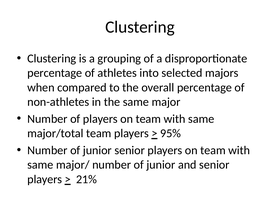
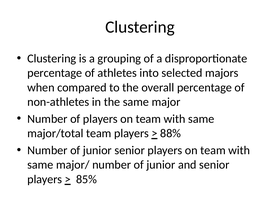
95%: 95% -> 88%
21%: 21% -> 85%
